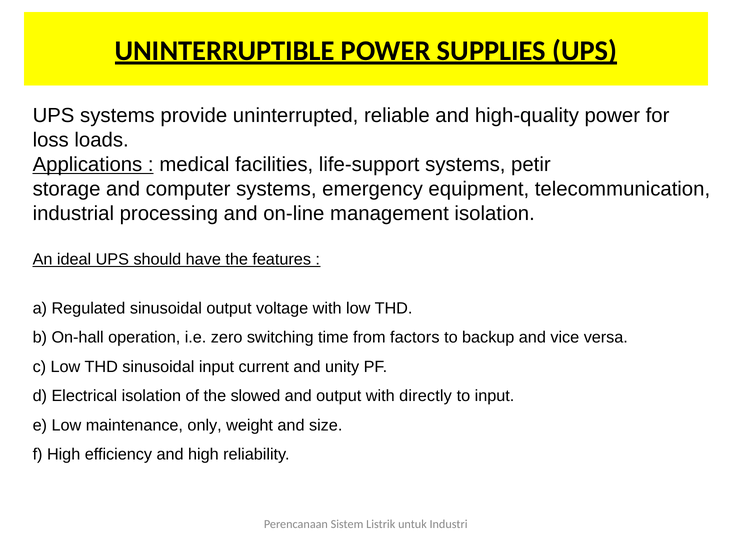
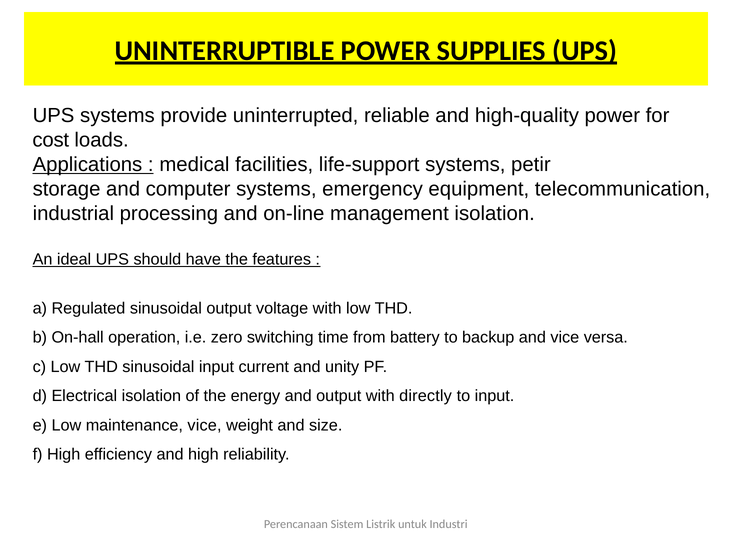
loss: loss -> cost
factors: factors -> battery
slowed: slowed -> energy
maintenance only: only -> vice
